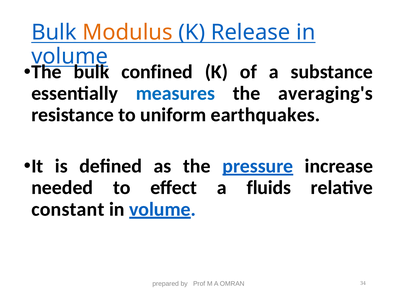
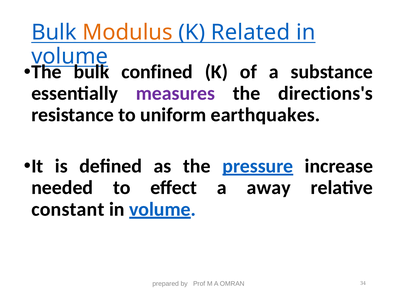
Release: Release -> Related
measures colour: blue -> purple
averaging's: averaging's -> directions's
fluids: fluids -> away
